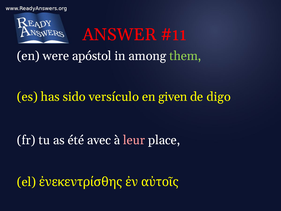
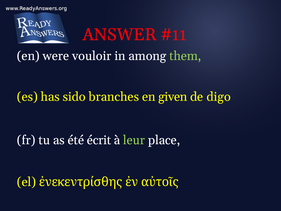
apóstol: apóstol -> vouloir
versículo: versículo -> branches
avec: avec -> écrit
leur colour: pink -> light green
